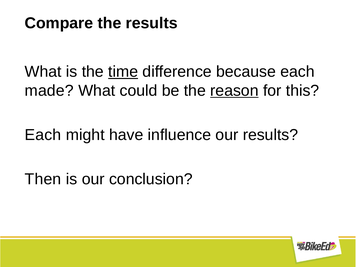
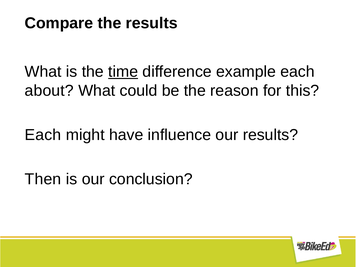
because: because -> example
made: made -> about
reason underline: present -> none
